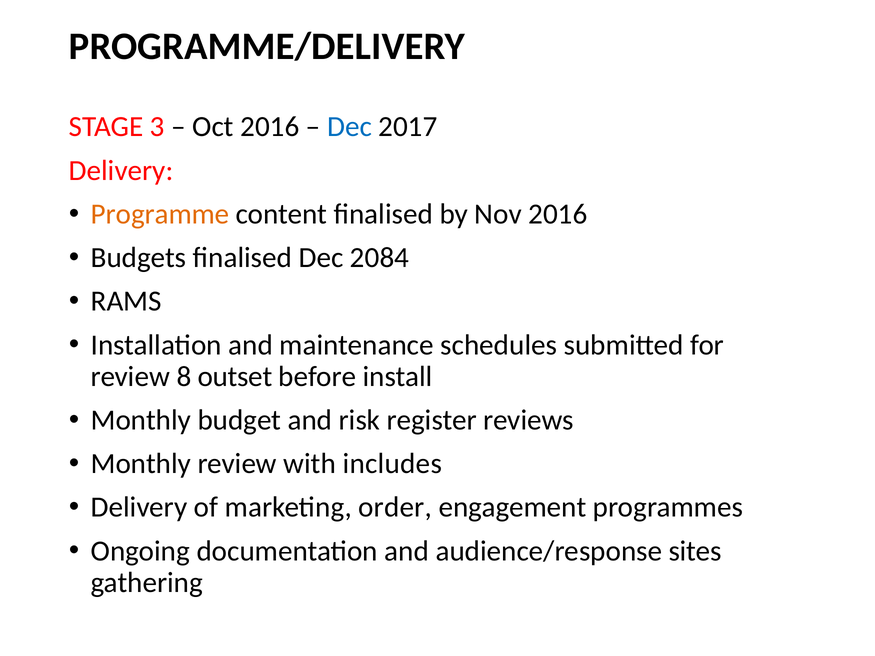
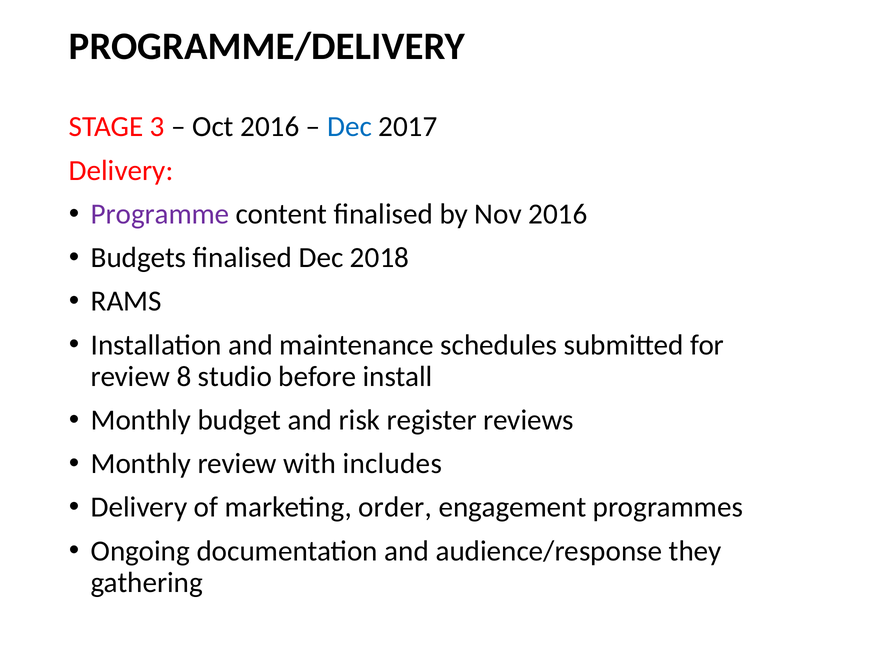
Programme colour: orange -> purple
2084: 2084 -> 2018
outset: outset -> studio
sites: sites -> they
